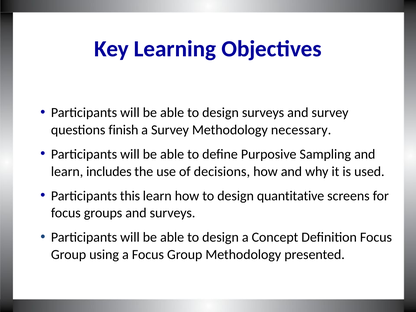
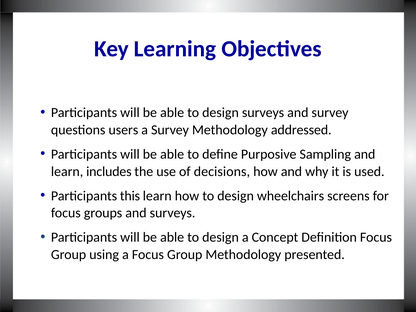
finish: finish -> users
necessary: necessary -> addressed
quantitative: quantitative -> wheelchairs
